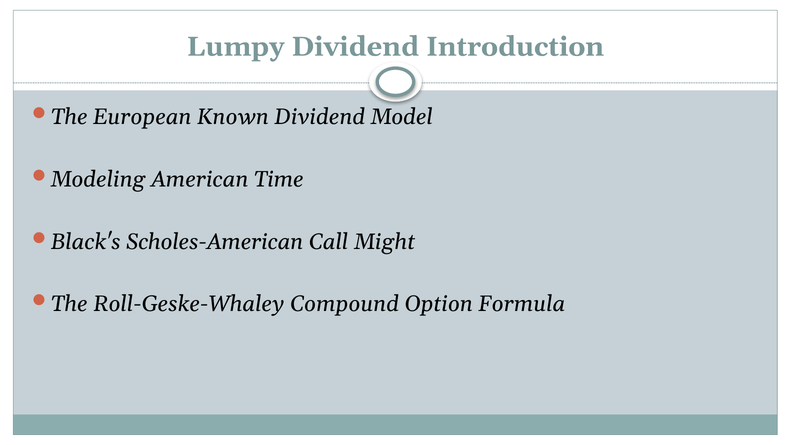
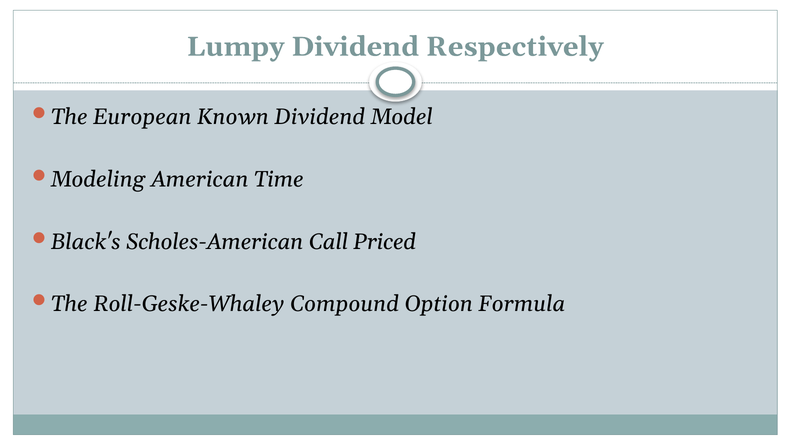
Introduction: Introduction -> Respectively
Might: Might -> Priced
